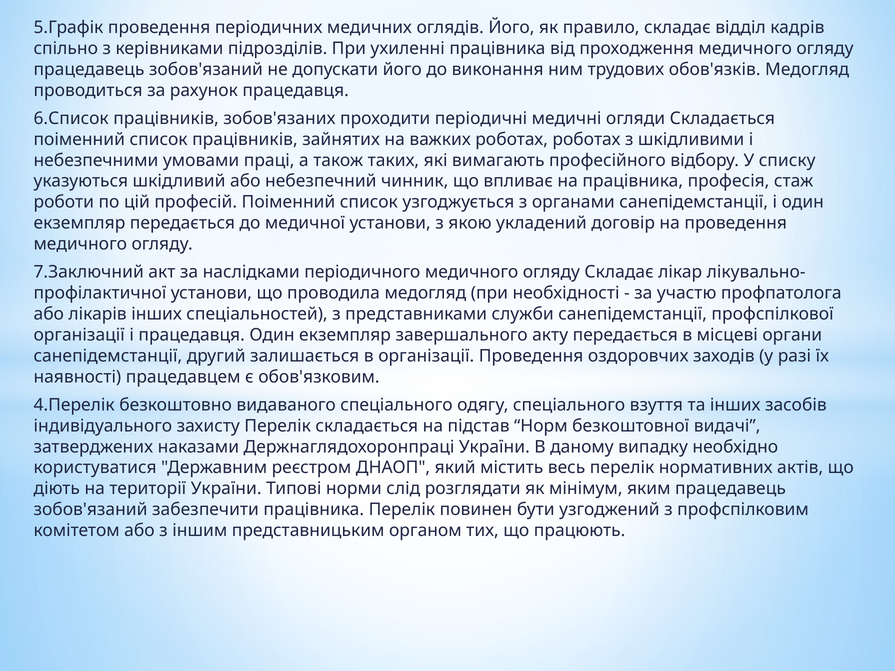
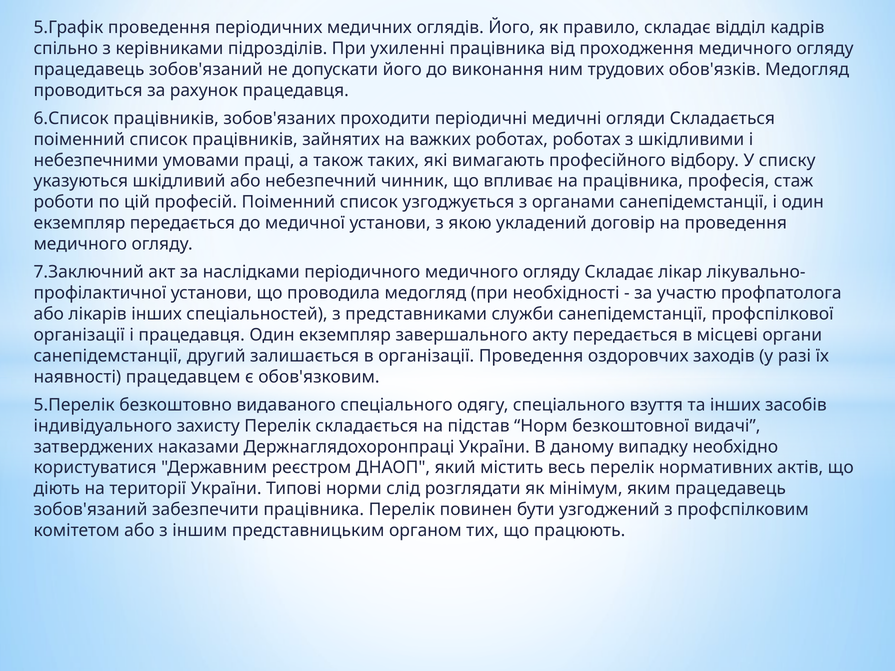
4.Перелік: 4.Перелік -> 5.Перелік
